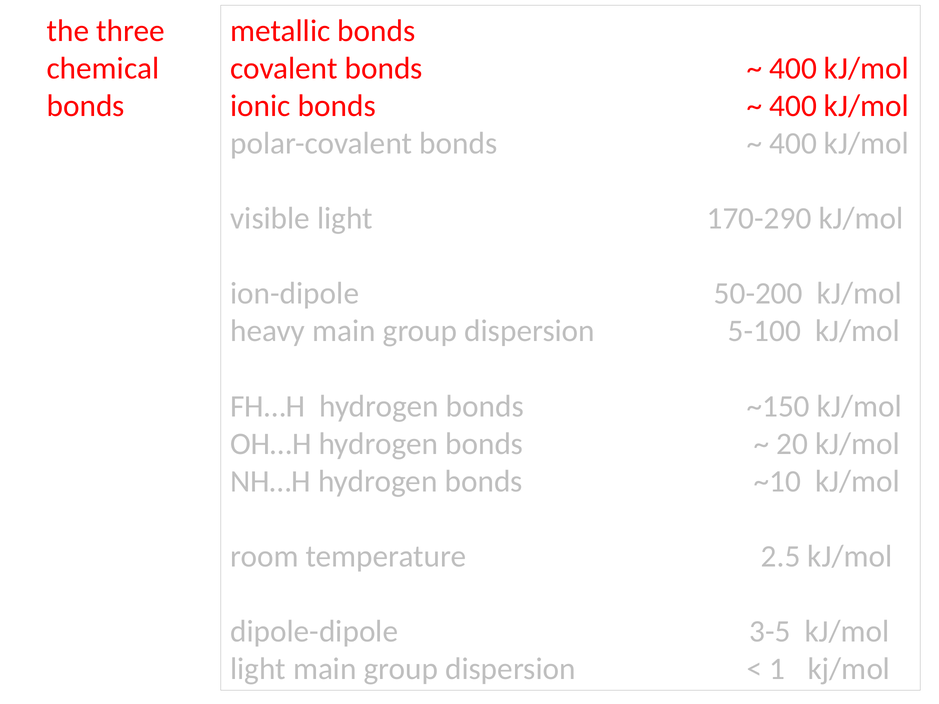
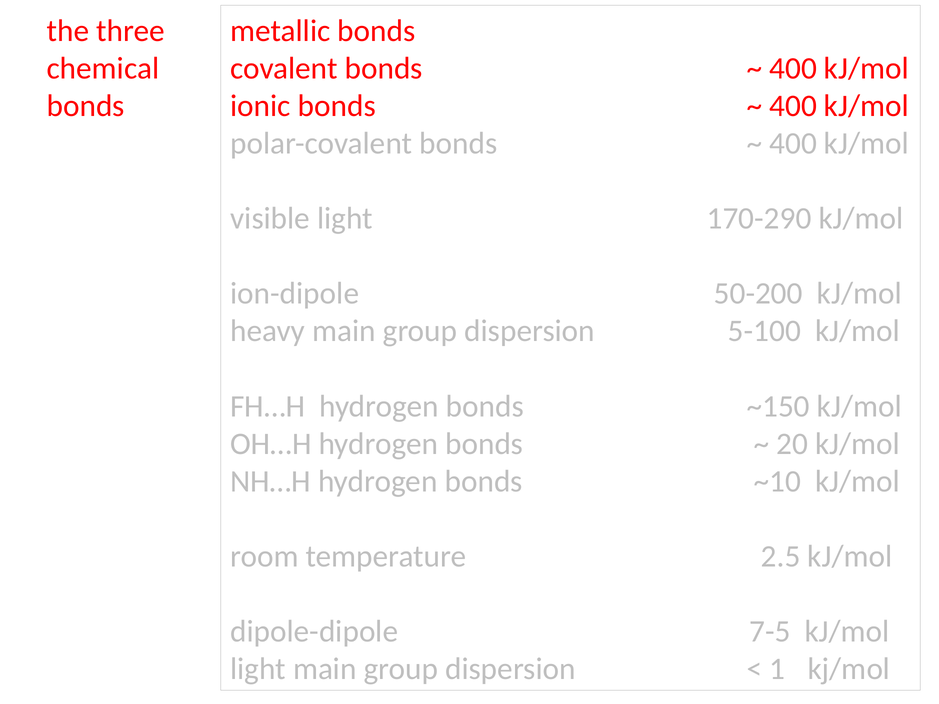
3-5: 3-5 -> 7-5
